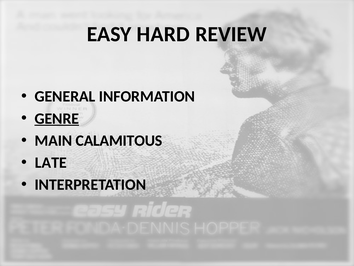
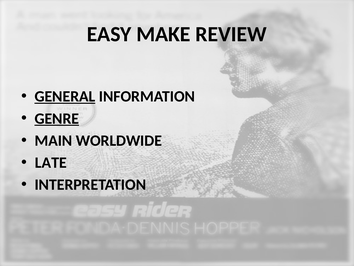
HARD: HARD -> MAKE
GENERAL underline: none -> present
CALAMITOUS: CALAMITOUS -> WORLDWIDE
